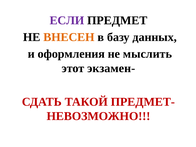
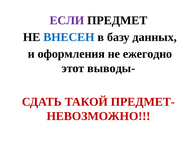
ВНЕСЕН colour: orange -> blue
мыслить: мыслить -> ежегодно
экзамен-: экзамен- -> выводы-
